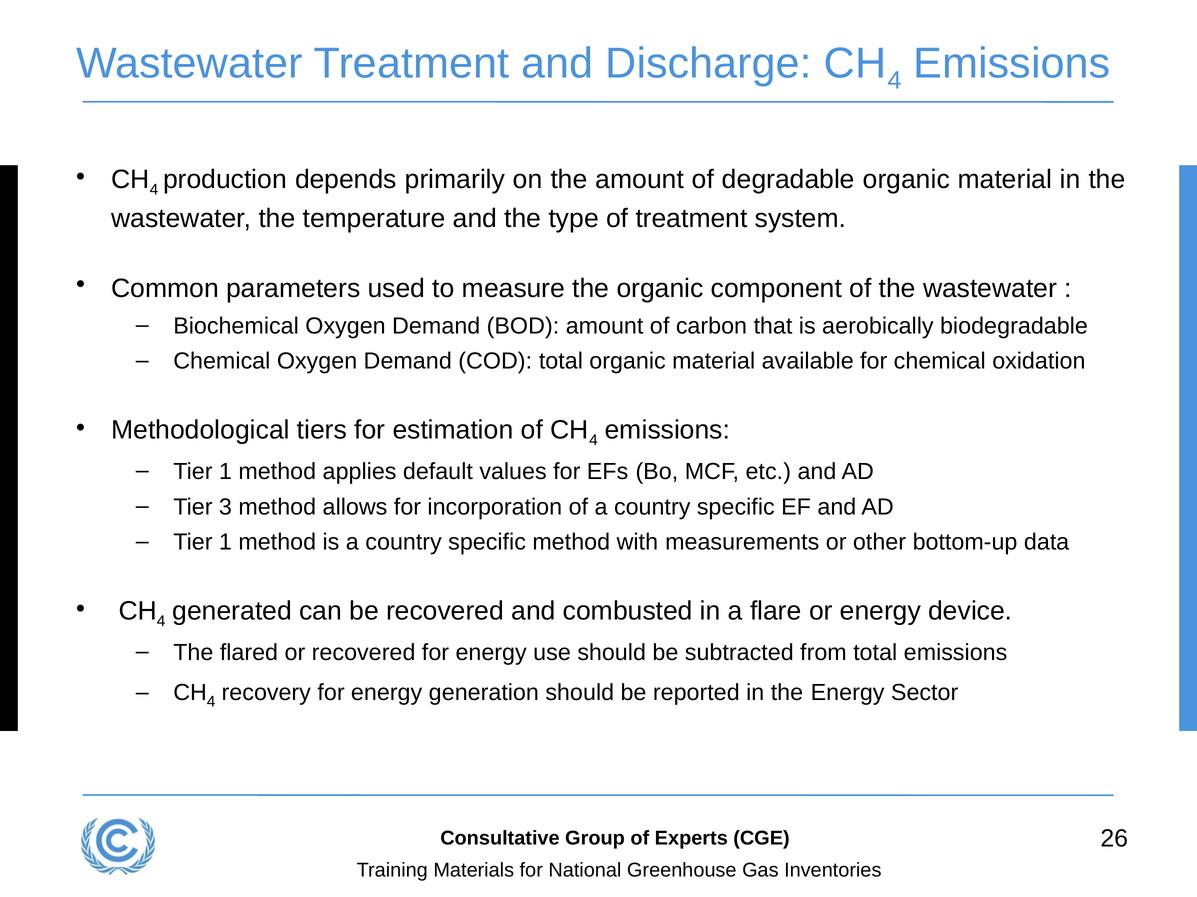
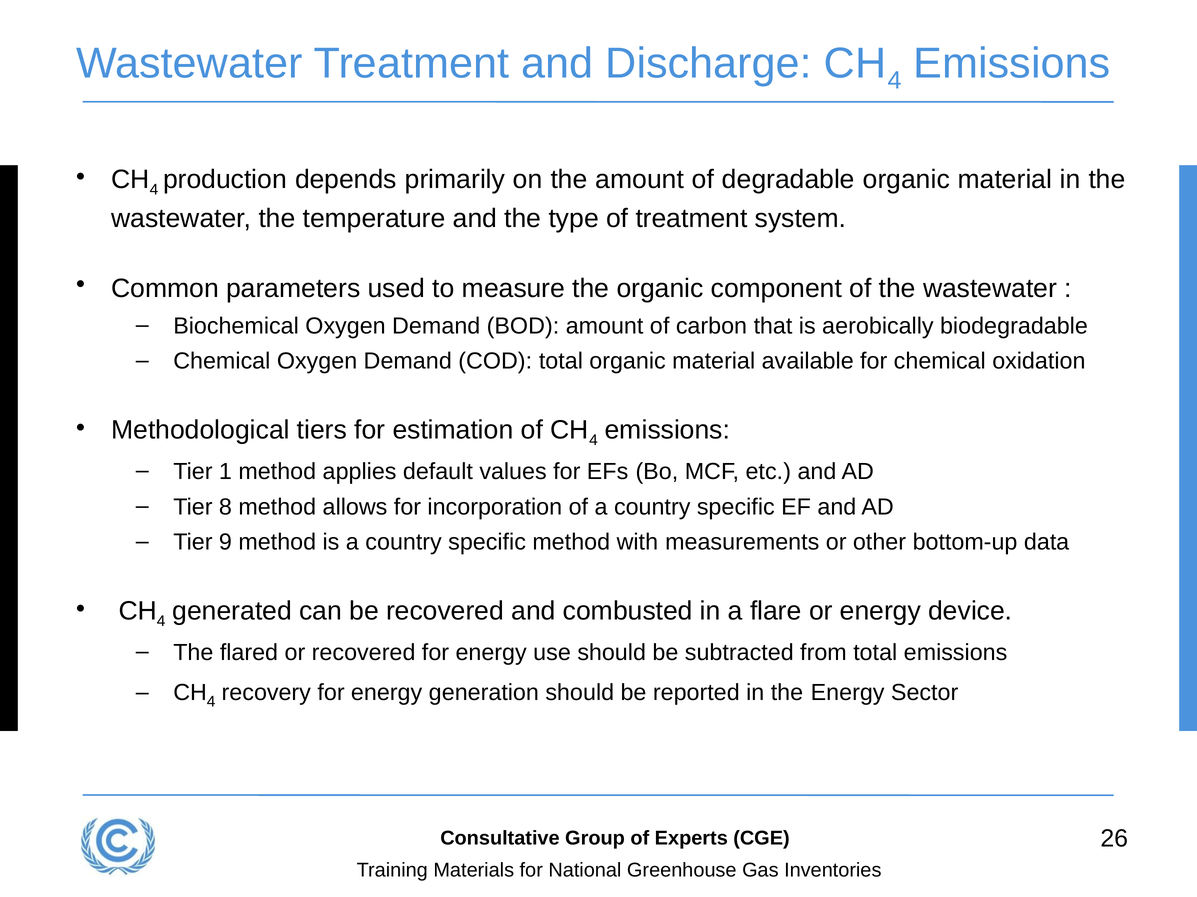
3: 3 -> 8
1 at (225, 543): 1 -> 9
